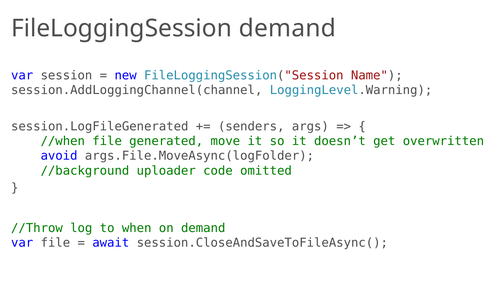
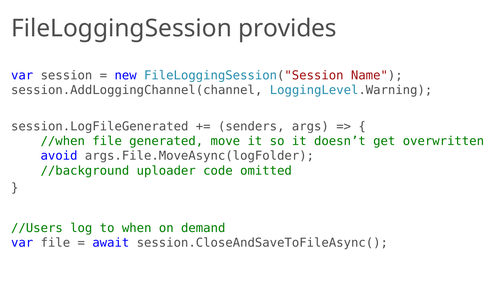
FileLoggingSession demand: demand -> provides
//Throw: //Throw -> //Users
